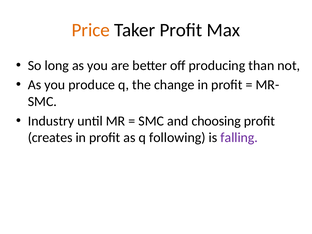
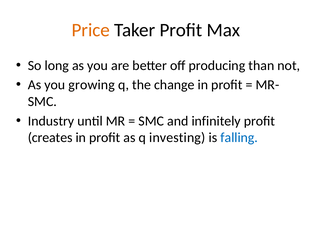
produce: produce -> growing
choosing: choosing -> infinitely
following: following -> investing
falling colour: purple -> blue
